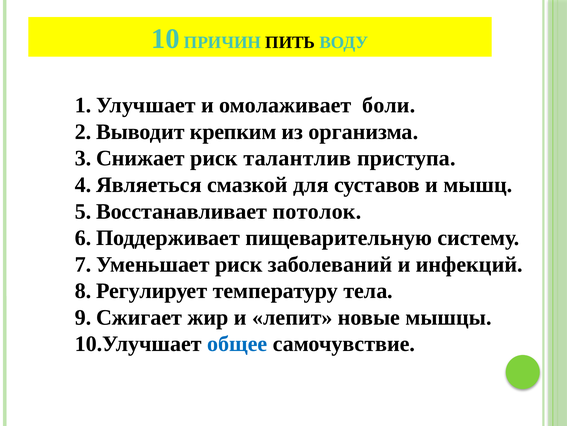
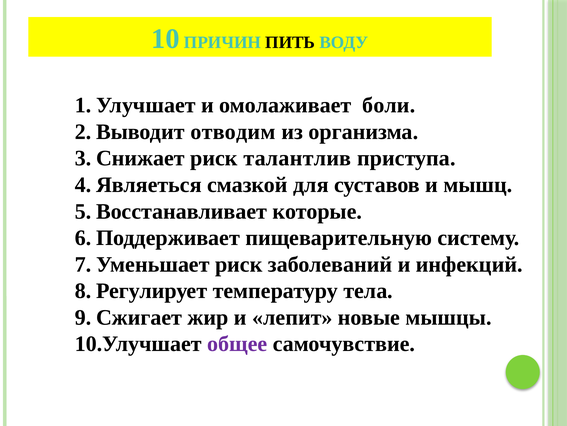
крепким: крепким -> отводим
потолок: потолок -> которые
общее colour: blue -> purple
